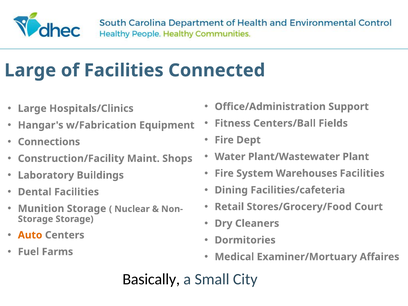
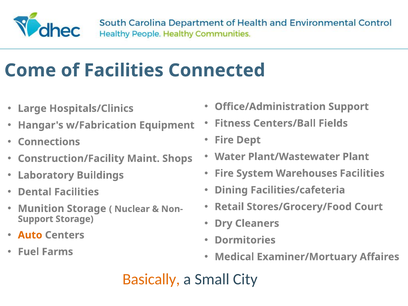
Large at (30, 70): Large -> Come
Storage at (36, 219): Storage -> Support
Basically colour: black -> orange
